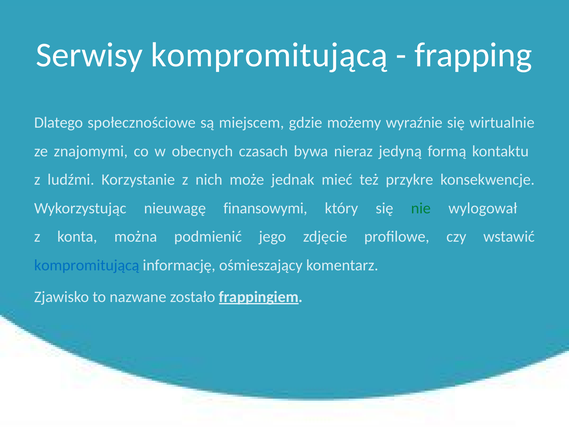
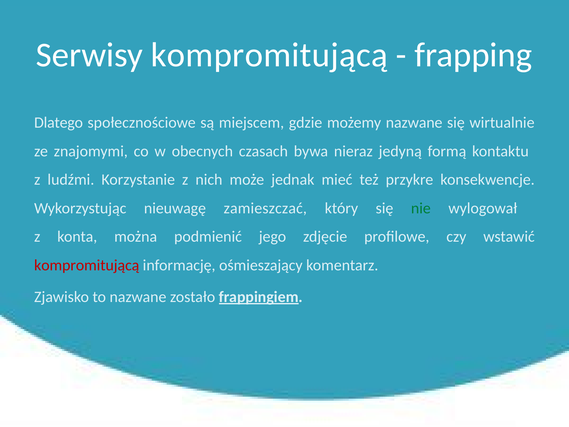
możemy wyraźnie: wyraźnie -> nazwane
finansowymi: finansowymi -> zamieszczać
kompromitującą at (87, 265) colour: blue -> red
